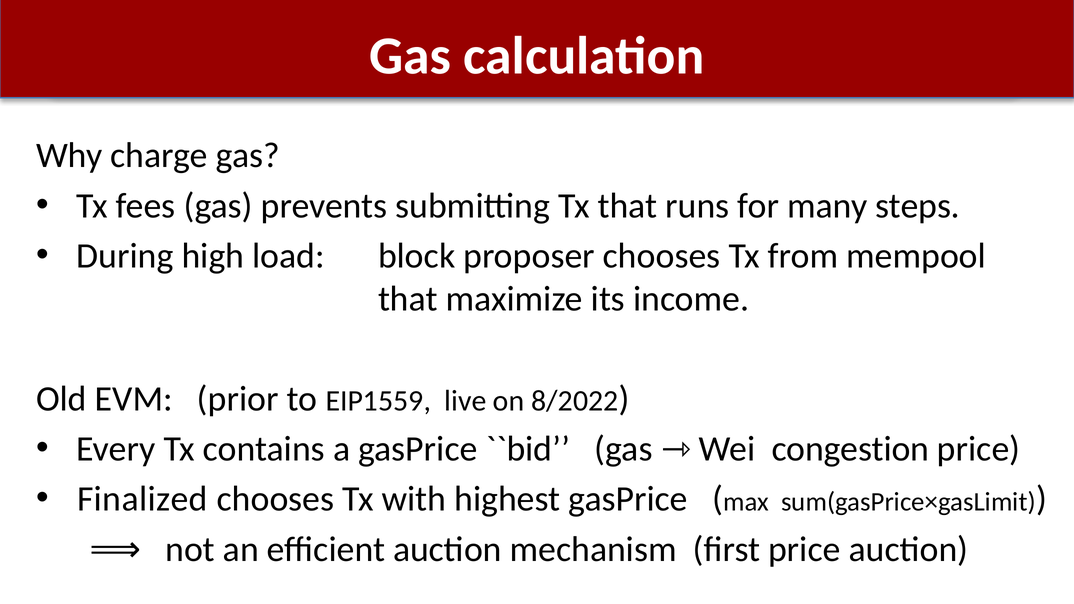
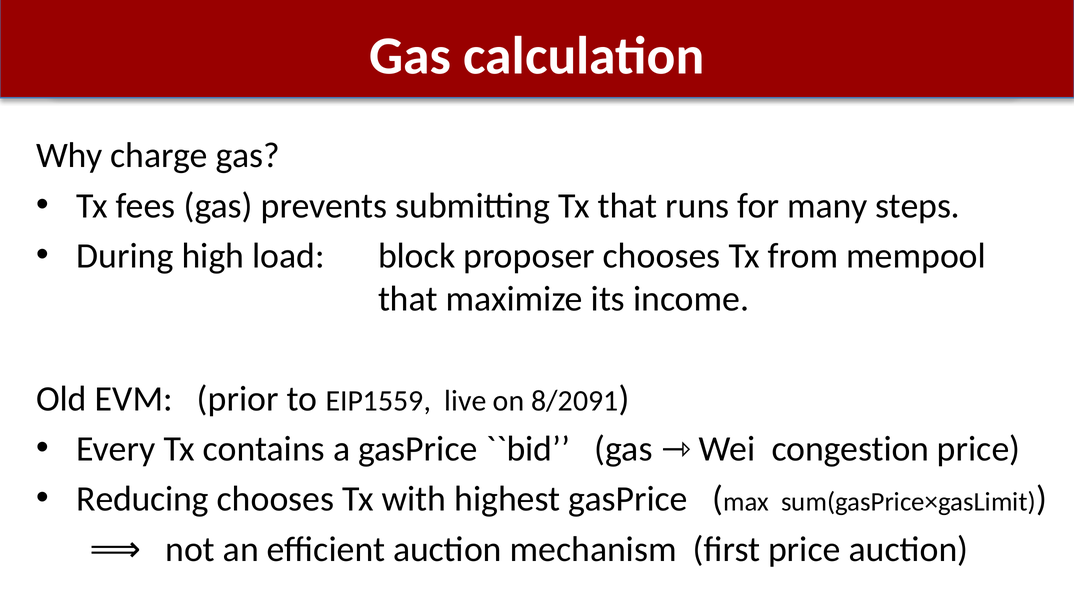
8/2022: 8/2022 -> 8/2091
Finalized: Finalized -> Reducing
